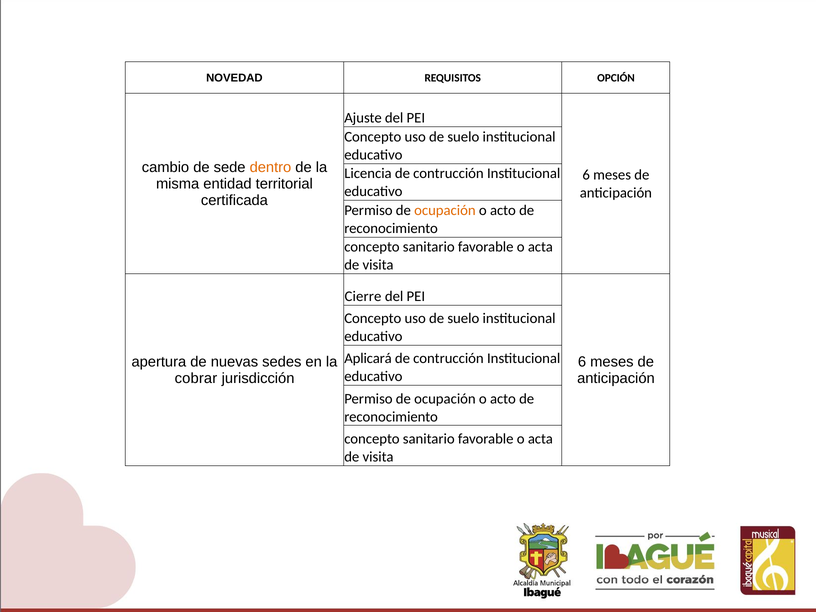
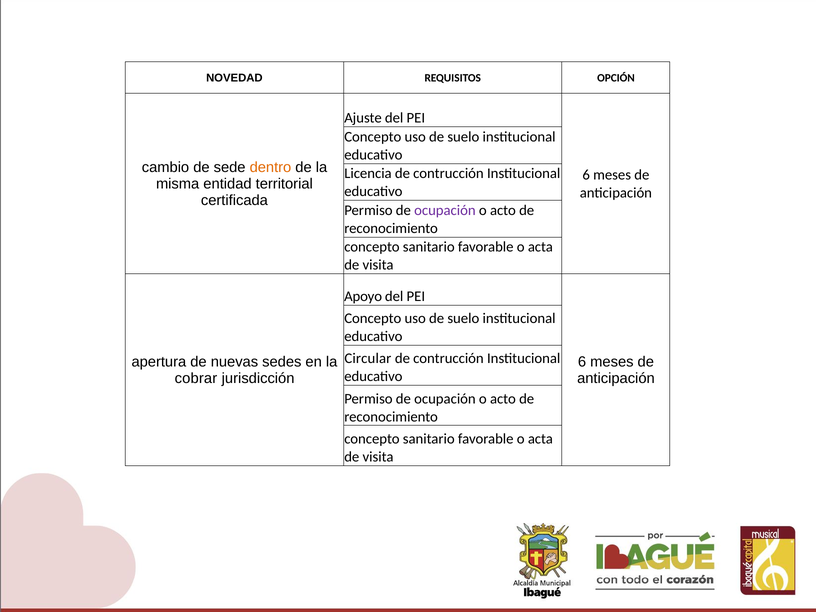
ocupación at (445, 210) colour: orange -> purple
Cierre: Cierre -> Apoyo
Aplicará: Aplicará -> Circular
